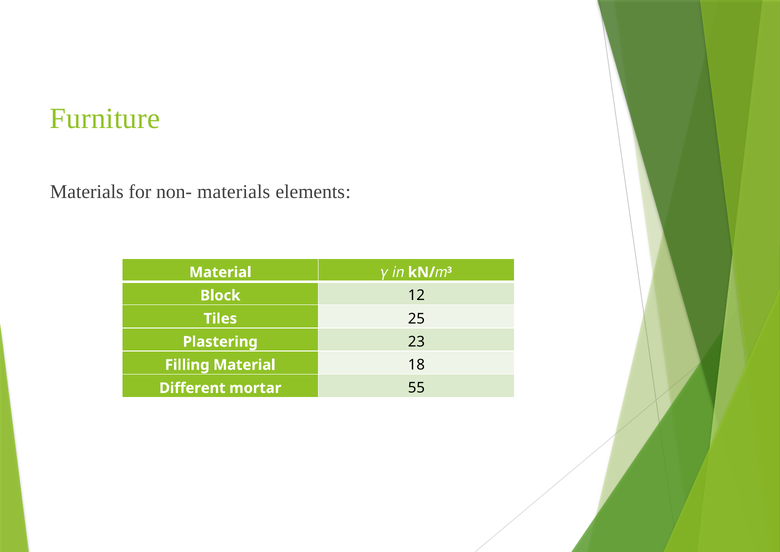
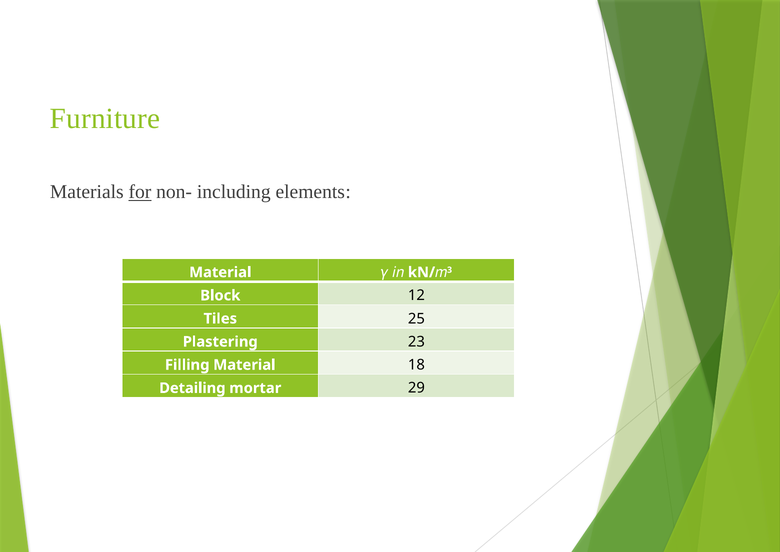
for underline: none -> present
non- materials: materials -> including
Different: Different -> Detailing
55: 55 -> 29
